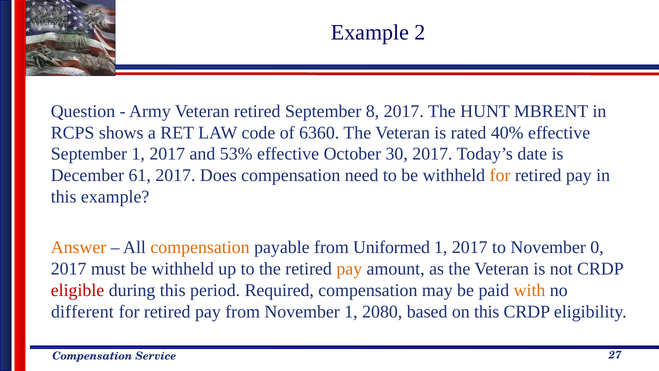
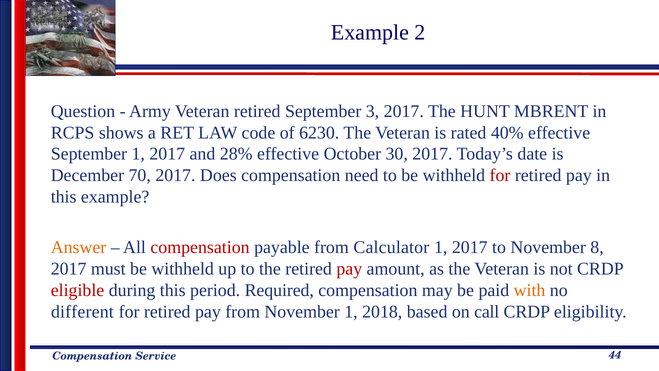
8: 8 -> 3
6360: 6360 -> 6230
53%: 53% -> 28%
61: 61 -> 70
for at (500, 175) colour: orange -> red
compensation at (200, 247) colour: orange -> red
Uniformed: Uniformed -> Calculator
0: 0 -> 8
pay at (349, 269) colour: orange -> red
2080: 2080 -> 2018
on this: this -> call
27: 27 -> 44
